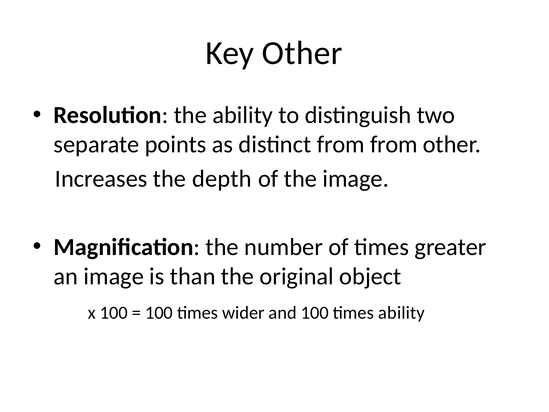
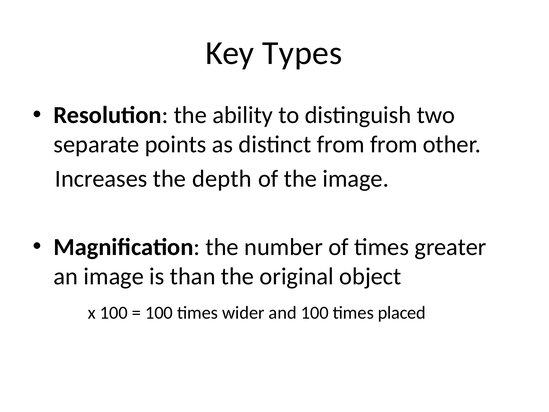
Key Other: Other -> Types
times ability: ability -> placed
